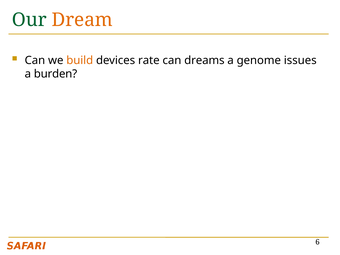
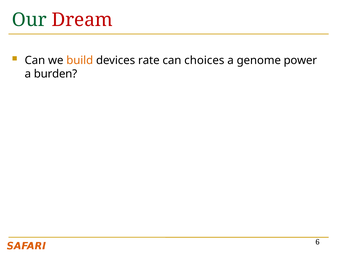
Dream colour: orange -> red
dreams: dreams -> choices
issues: issues -> power
